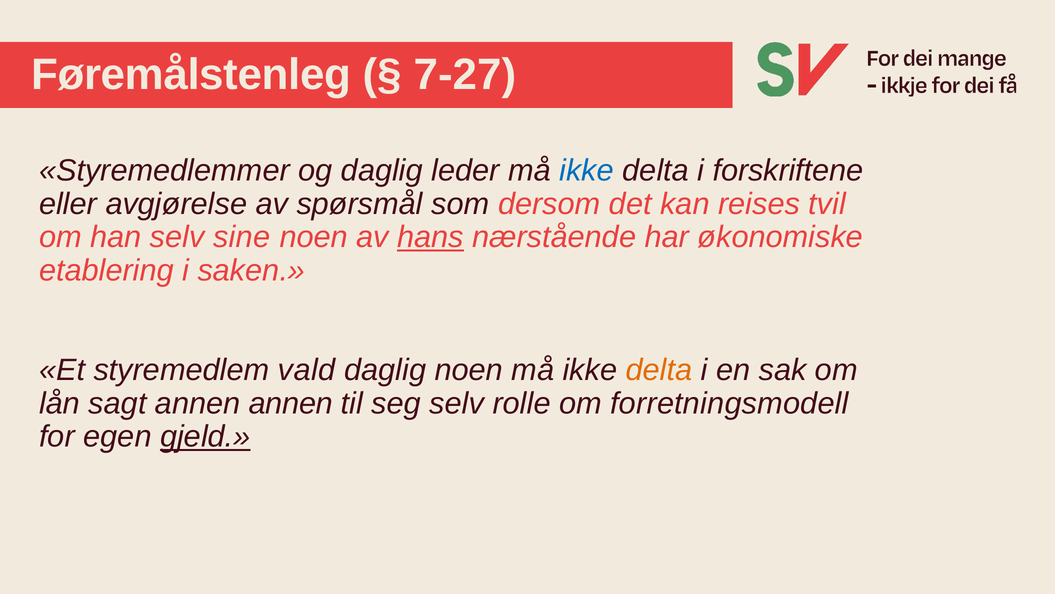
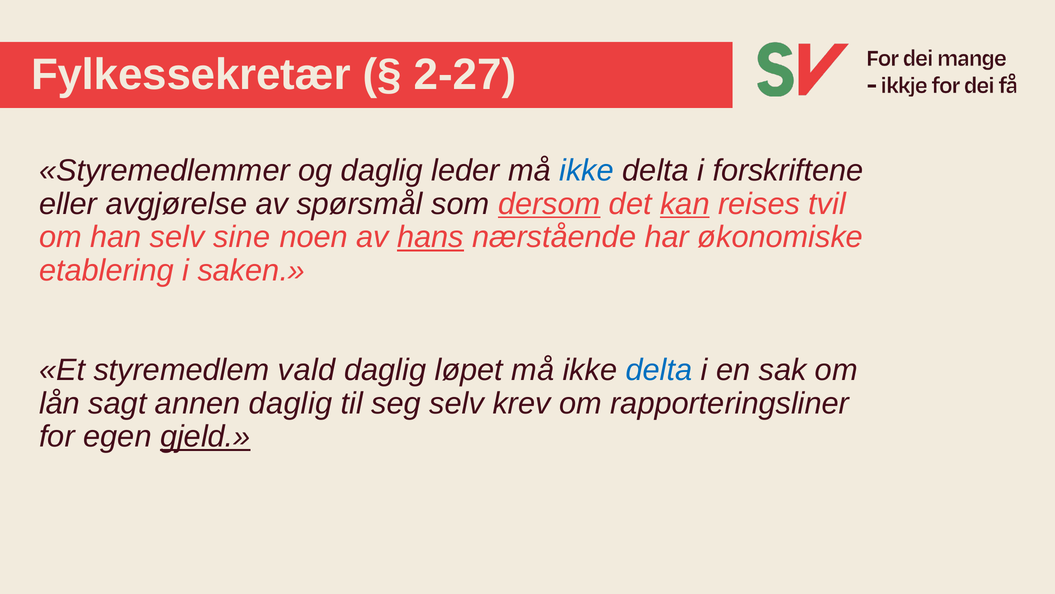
Føremålstenleg: Føremålstenleg -> Fylkessekretær
7-27: 7-27 -> 2-27
dersom underline: none -> present
kan underline: none -> present
daglig noen: noen -> løpet
delta at (659, 370) colour: orange -> blue
annen annen: annen -> daglig
rolle: rolle -> krev
forretningsmodell: forretningsmodell -> rapporteringsliner
